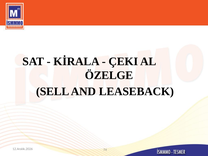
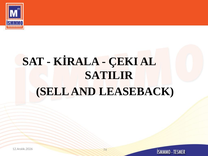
ÖZELGE: ÖZELGE -> SATILIR
